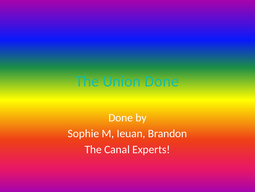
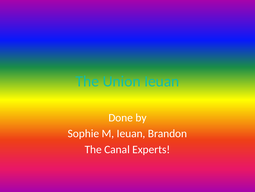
Union Done: Done -> Ieuan
